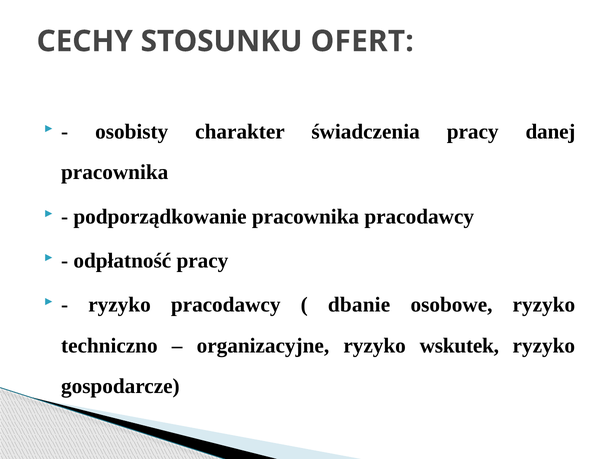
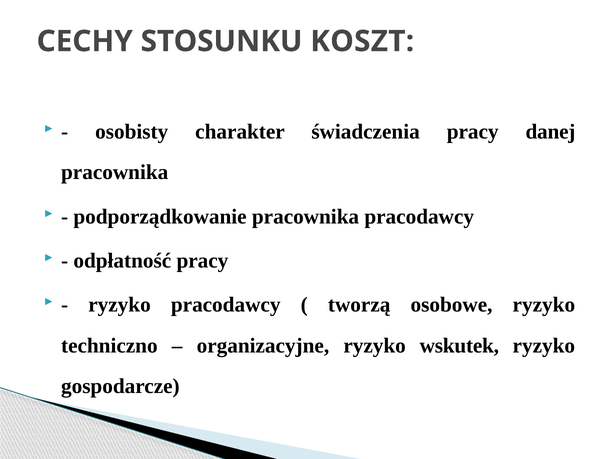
OFERT: OFERT -> KOSZT
dbanie: dbanie -> tworzą
